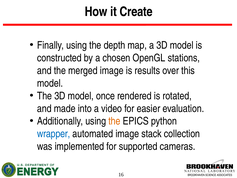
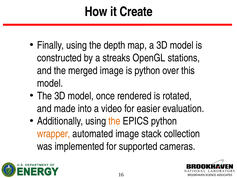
chosen: chosen -> streaks
is results: results -> python
wrapper colour: blue -> orange
